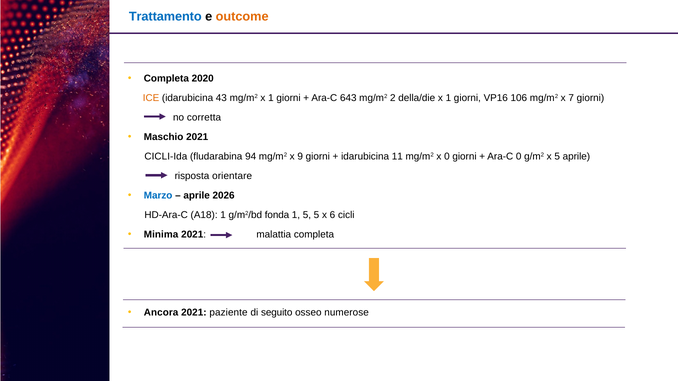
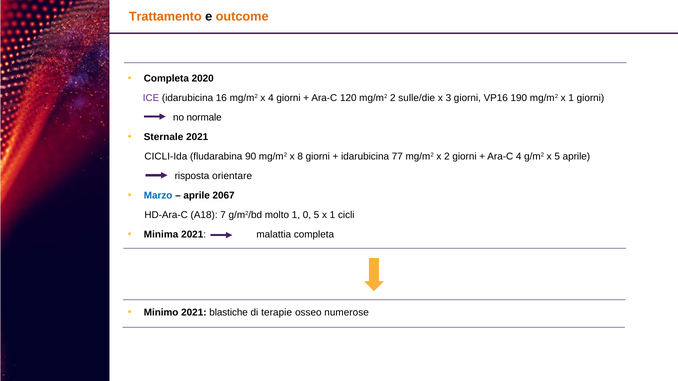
Trattamento colour: blue -> orange
ICE colour: orange -> purple
43: 43 -> 16
mg/m2 x 1: 1 -> 4
643: 643 -> 120
della/die: della/die -> sulle/die
1 at (448, 98): 1 -> 3
106: 106 -> 190
mg/m2 x 7: 7 -> 1
corretta: corretta -> normale
Maschio: Maschio -> Sternale
94: 94 -> 90
9: 9 -> 8
11: 11 -> 77
x 0: 0 -> 2
Ara-C 0: 0 -> 4
2026: 2026 -> 2067
A18 1: 1 -> 7
fonda: fonda -> molto
1 5: 5 -> 0
5 x 6: 6 -> 1
Ancora: Ancora -> Minimo
paziente: paziente -> blastiche
seguito: seguito -> terapie
